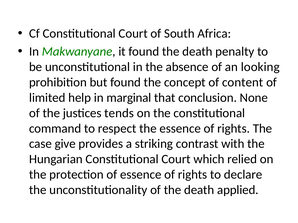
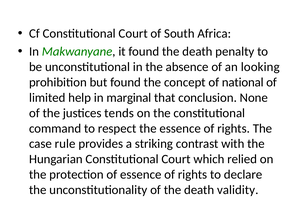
content: content -> national
give: give -> rule
applied: applied -> validity
